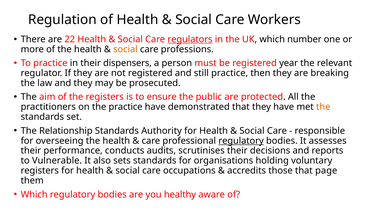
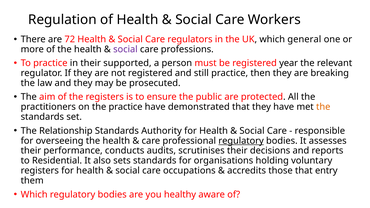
22: 22 -> 72
regulators underline: present -> none
number: number -> general
social at (125, 49) colour: orange -> purple
dispensers: dispensers -> supported
Vulnerable: Vulnerable -> Residential
page: page -> entry
